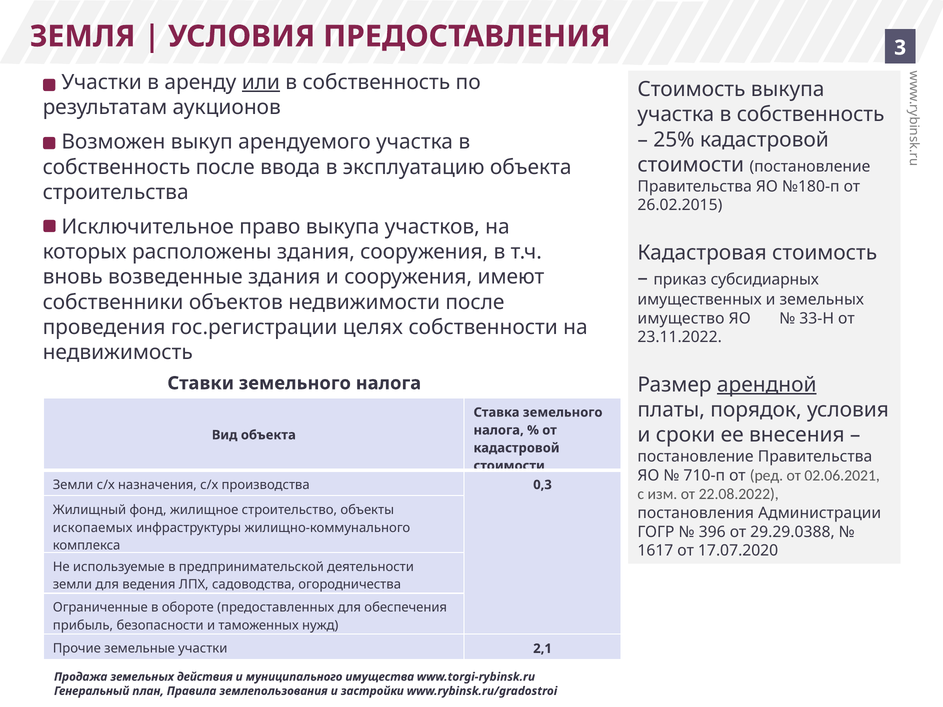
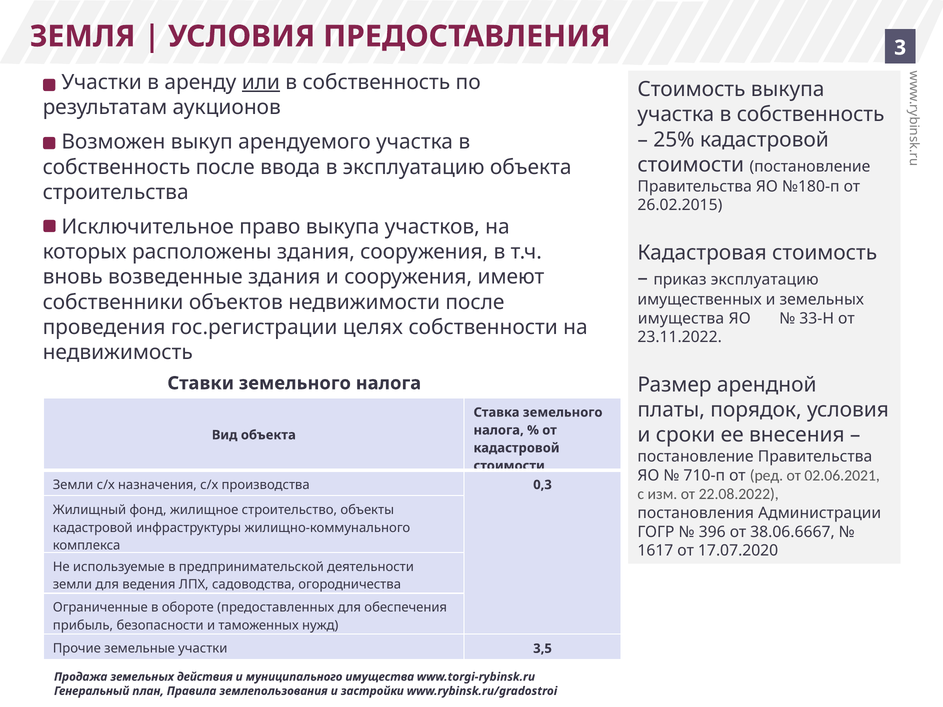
приказ субсидиарных: субсидиарных -> эксплуатацию
имущество at (681, 318): имущество -> имущества
арендной underline: present -> none
ископаемых at (93, 528): ископаемых -> кадастровой
29.29.0388: 29.29.0388 -> 38.06.6667
2,1: 2,1 -> 3,5
